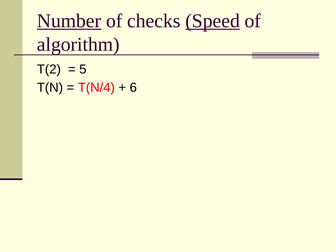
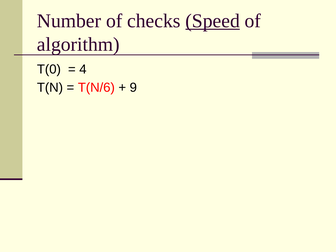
Number underline: present -> none
T(2: T(2 -> T(0
5: 5 -> 4
T(N/4: T(N/4 -> T(N/6
6: 6 -> 9
